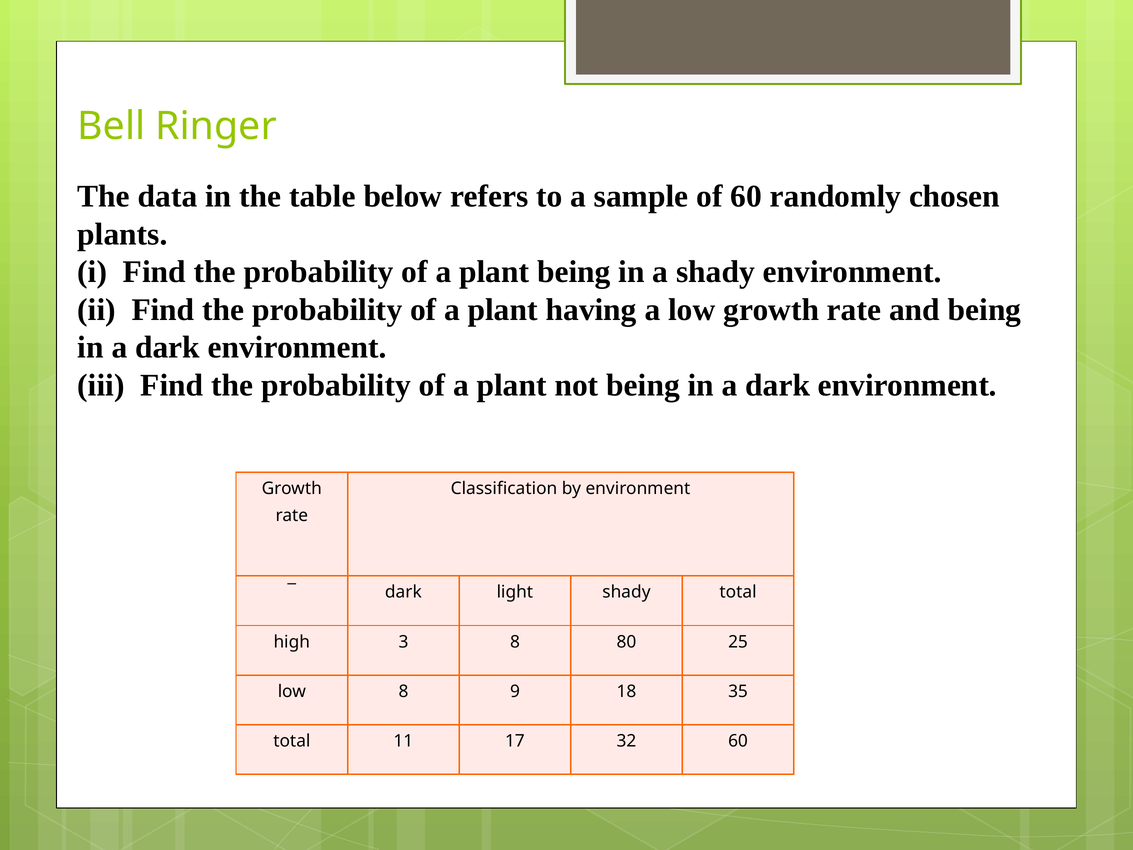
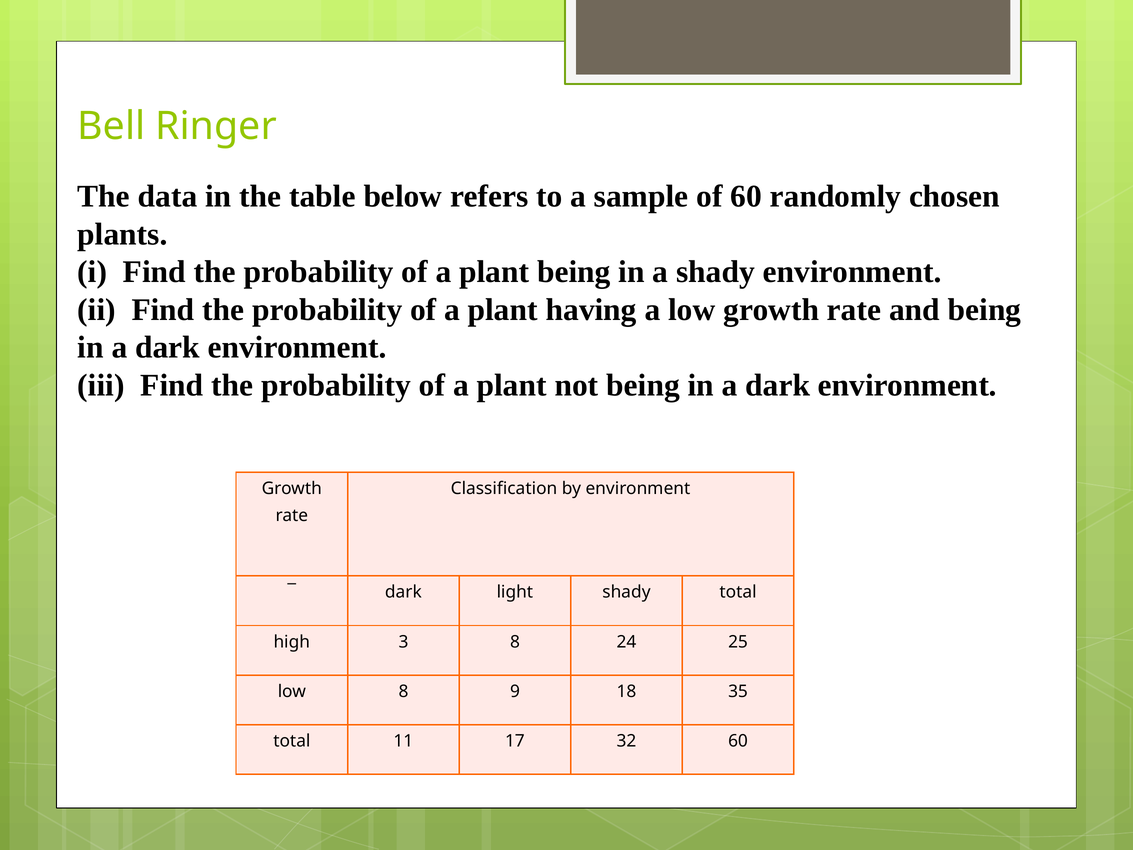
80: 80 -> 24
